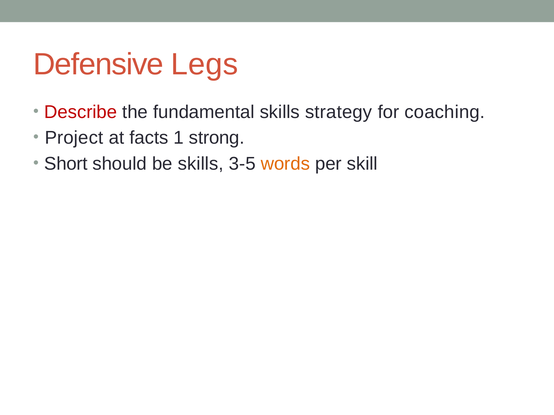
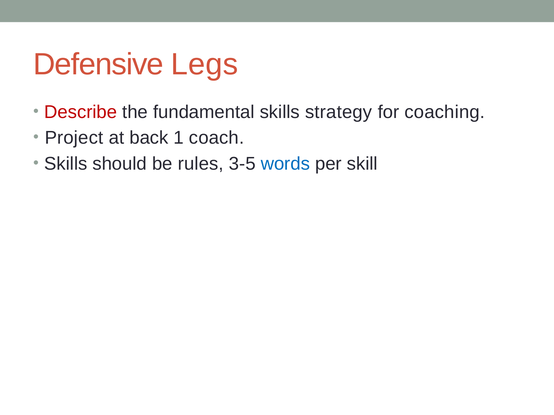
facts: facts -> back
strong: strong -> coach
Short at (66, 164): Short -> Skills
be skills: skills -> rules
words colour: orange -> blue
